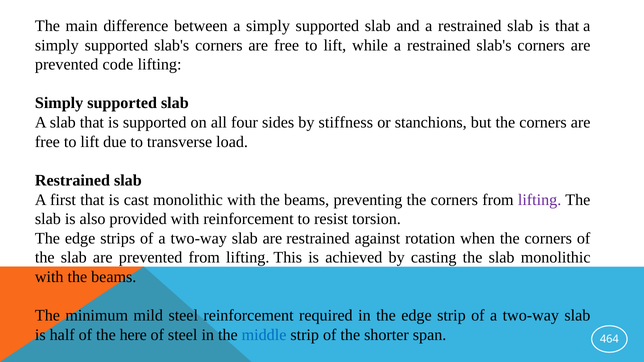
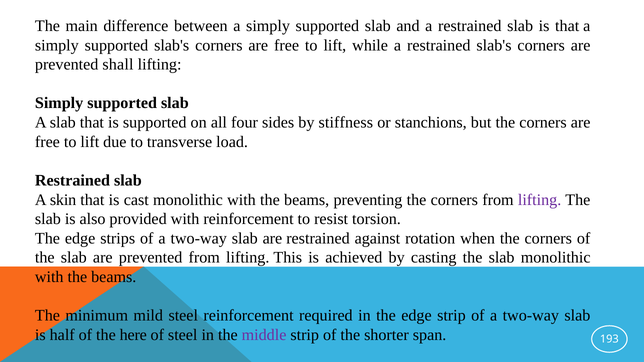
code: code -> shall
first: first -> skin
middle colour: blue -> purple
464: 464 -> 193
